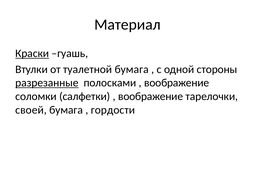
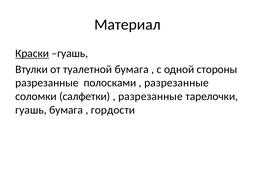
разрезанные at (47, 83) underline: present -> none
воображение at (177, 83): воображение -> разрезанные
воображение at (151, 97): воображение -> разрезанные
своей at (31, 110): своей -> гуашь
